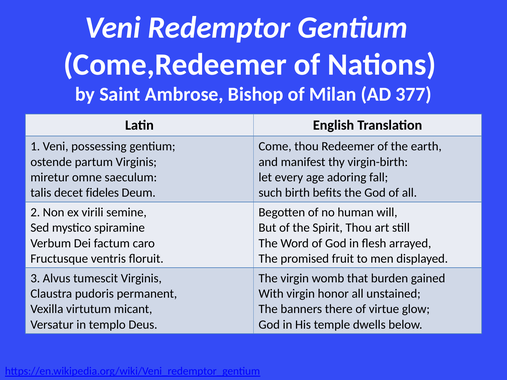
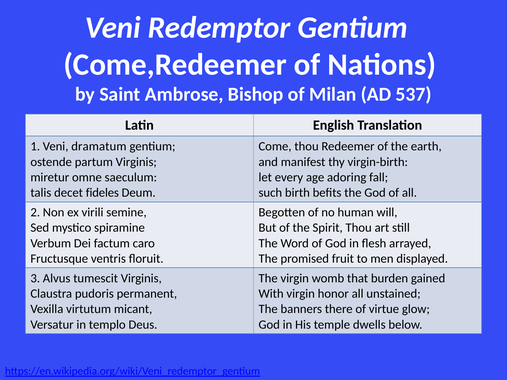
377: 377 -> 537
possessing: possessing -> dramatum
